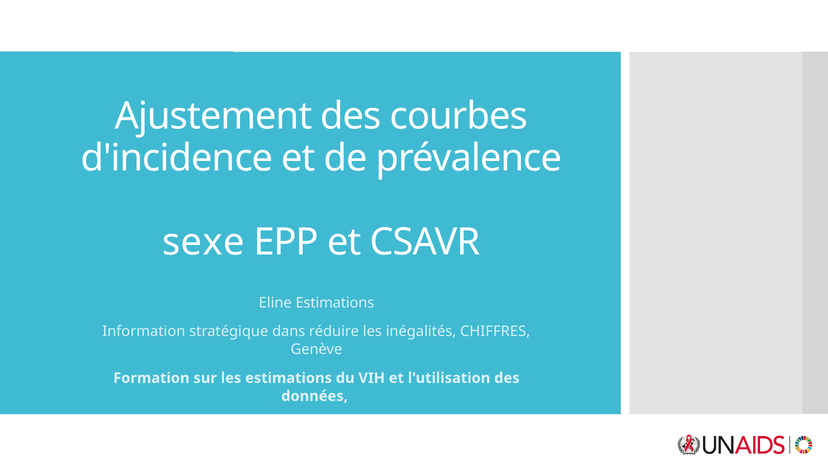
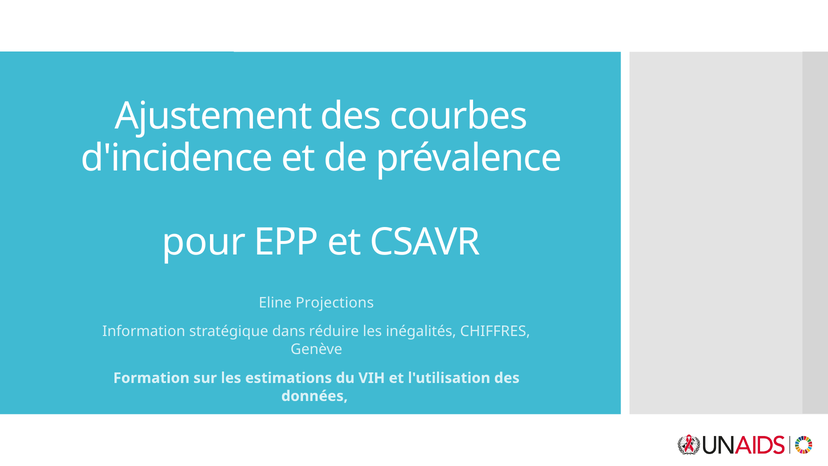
sexe: sexe -> pour
Eline Estimations: Estimations -> Projections
